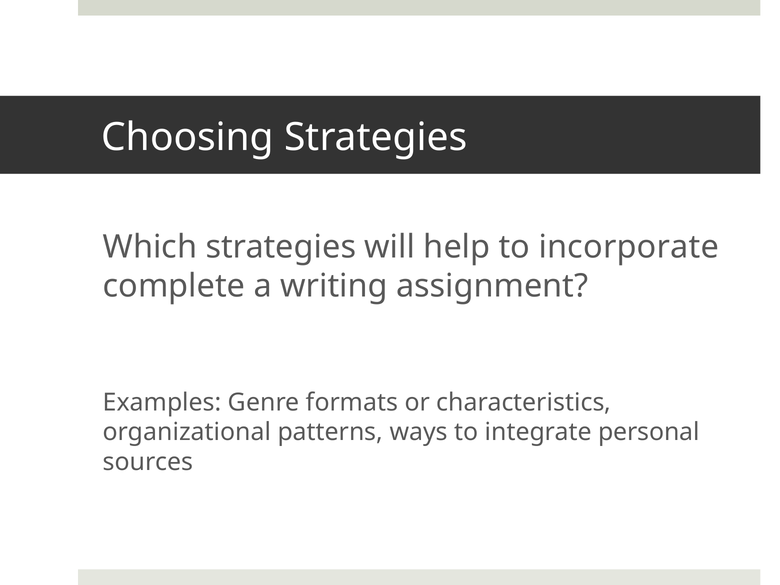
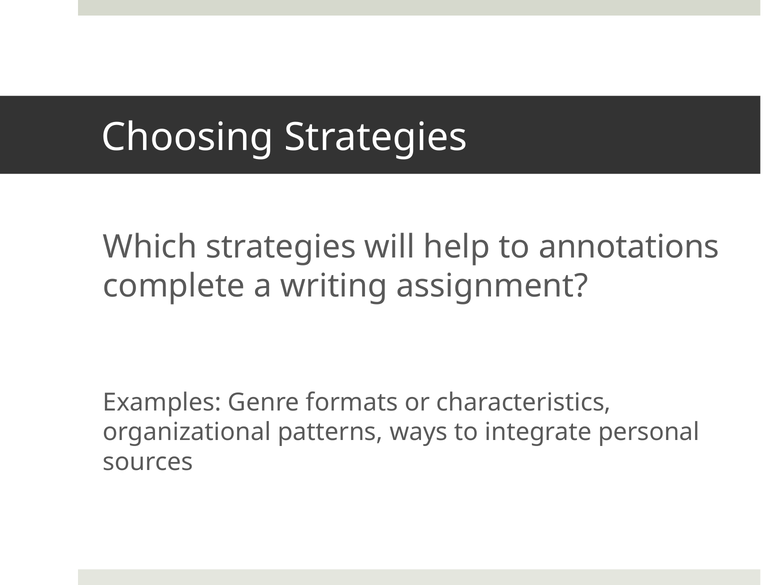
incorporate: incorporate -> annotations
